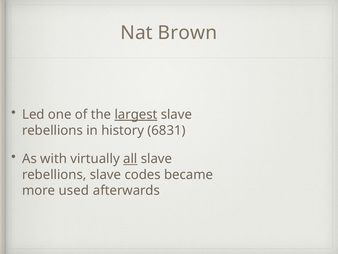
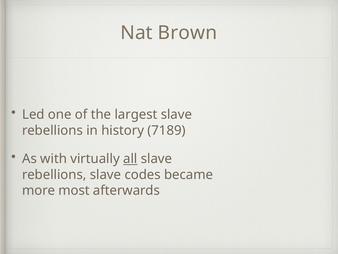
largest underline: present -> none
6831: 6831 -> 7189
used: used -> most
